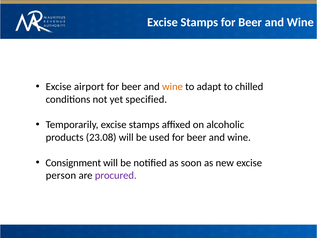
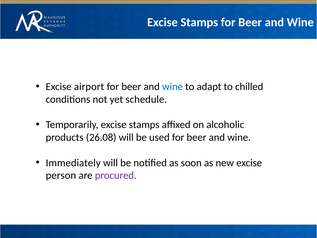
wine at (172, 87) colour: orange -> blue
specified: specified -> schedule
23.08: 23.08 -> 26.08
Consignment: Consignment -> Immediately
